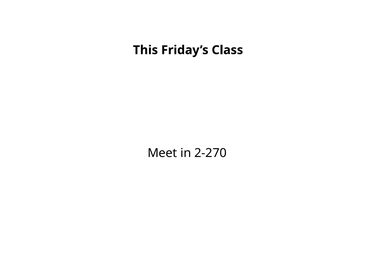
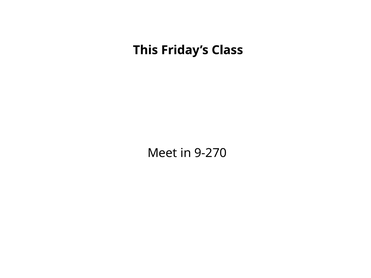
2-270: 2-270 -> 9-270
